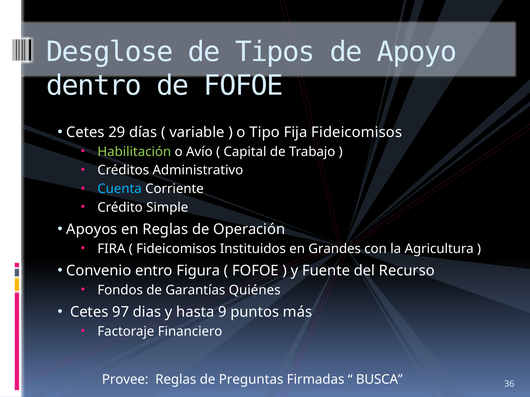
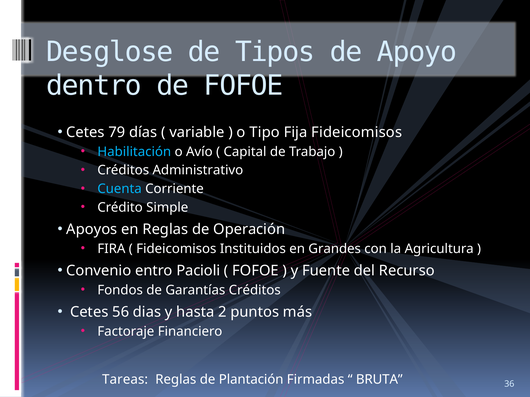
29: 29 -> 79
Habilitación colour: light green -> light blue
Figura: Figura -> Pacioli
Garantías Quiénes: Quiénes -> Créditos
97: 97 -> 56
9: 9 -> 2
Provee: Provee -> Tareas
Preguntas: Preguntas -> Plantación
BUSCA: BUSCA -> BRUTA
